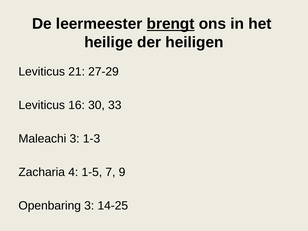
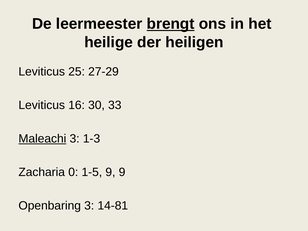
21: 21 -> 25
Maleachi underline: none -> present
4: 4 -> 0
1-5 7: 7 -> 9
14-25: 14-25 -> 14-81
